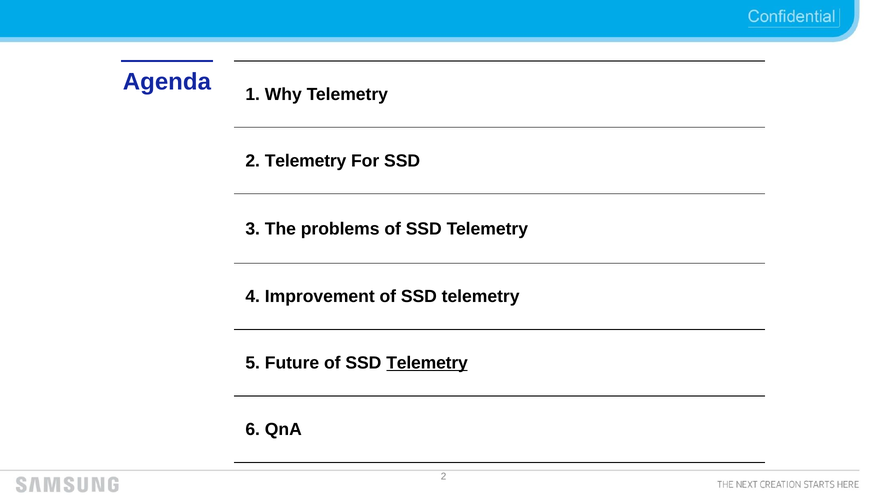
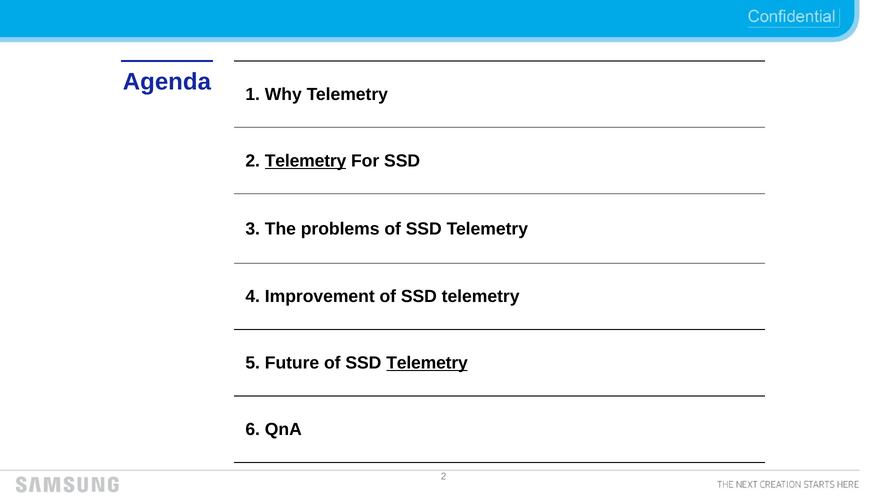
Telemetry at (306, 161) underline: none -> present
